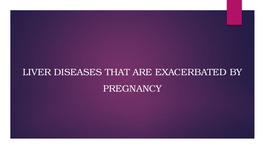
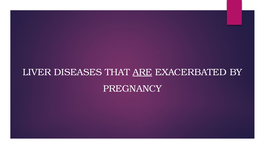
ARE underline: none -> present
